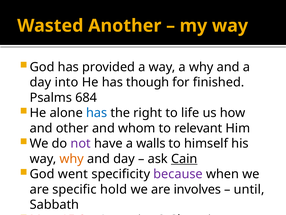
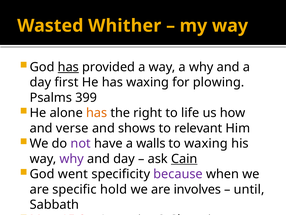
Another: Another -> Whither
has at (68, 67) underline: none -> present
into: into -> first
has though: though -> waxing
finished: finished -> plowing
684: 684 -> 399
has at (97, 113) colour: blue -> orange
other: other -> verse
whom: whom -> shows
to himself: himself -> waxing
why at (72, 158) colour: orange -> purple
